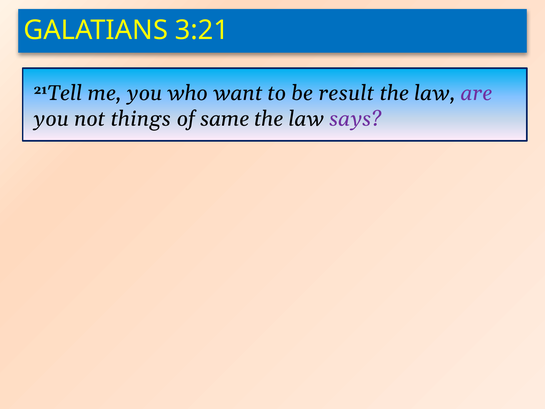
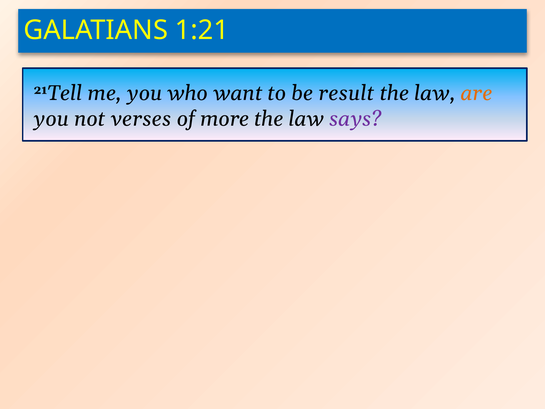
3:21: 3:21 -> 1:21
are colour: purple -> orange
things: things -> verses
same: same -> more
